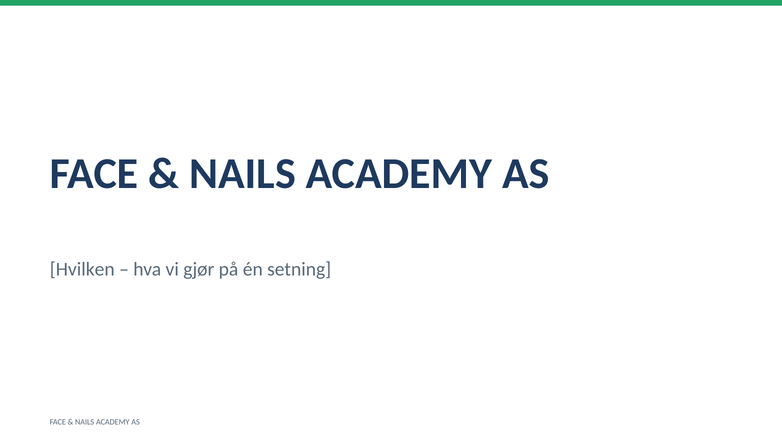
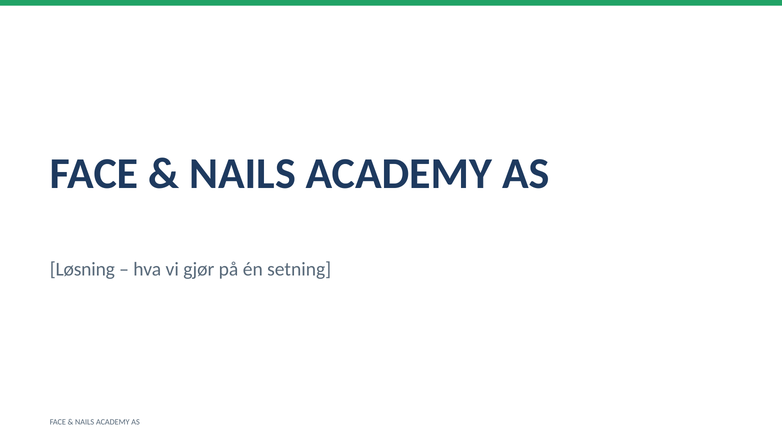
Hvilken: Hvilken -> Løsning
